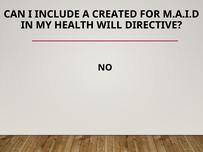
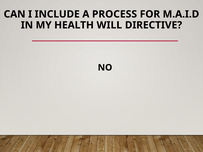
CREATED: CREATED -> PROCESS
